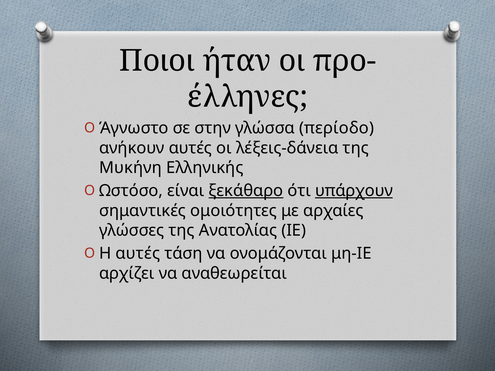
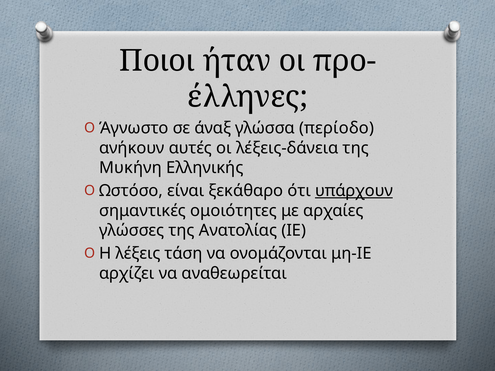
στην: στην -> άναξ
ξεκάθαρο underline: present -> none
Η αυτές: αυτές -> λέξεις
